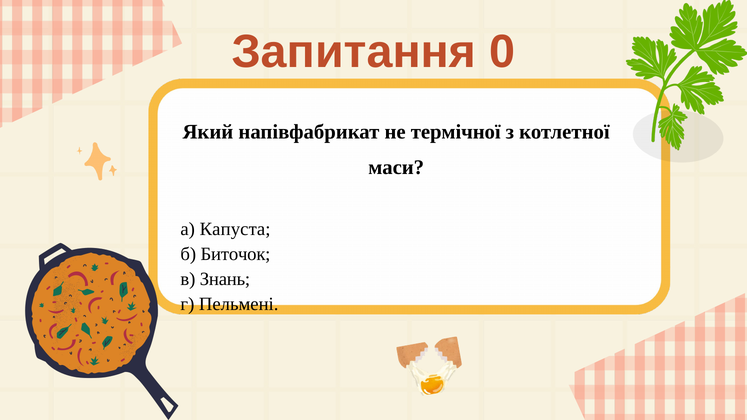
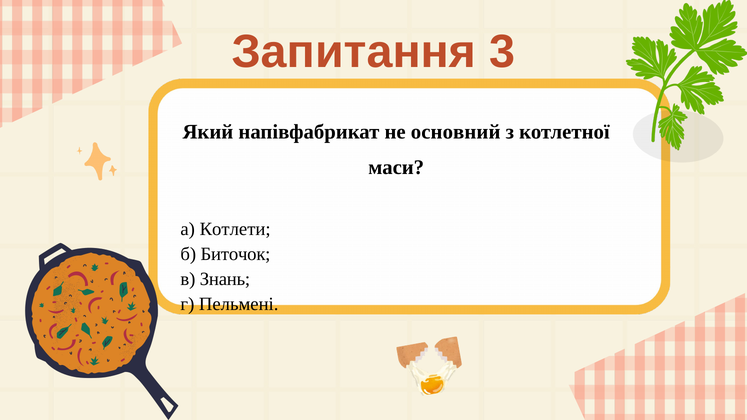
0: 0 -> 3
термічної: термічної -> основний
Капуста: Капуста -> Котлети
